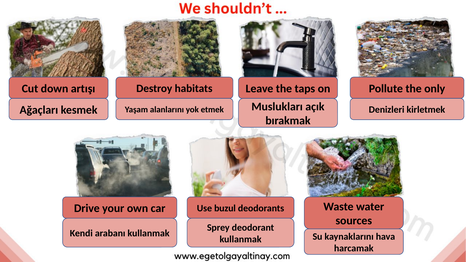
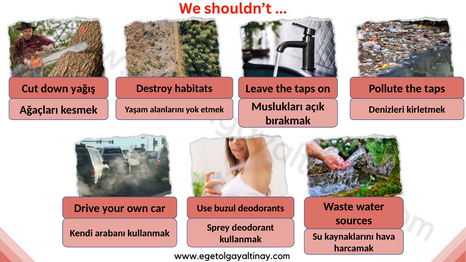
artışı: artışı -> yağış
Pollute the only: only -> taps
